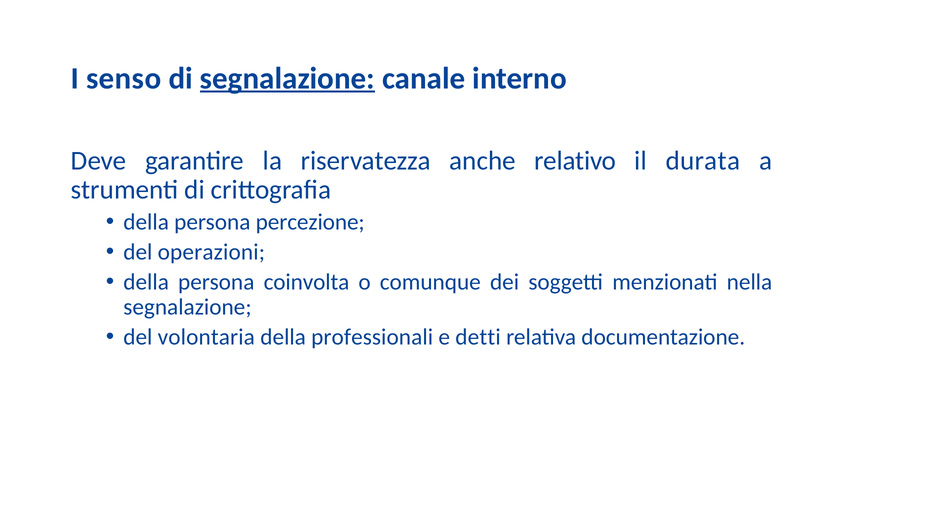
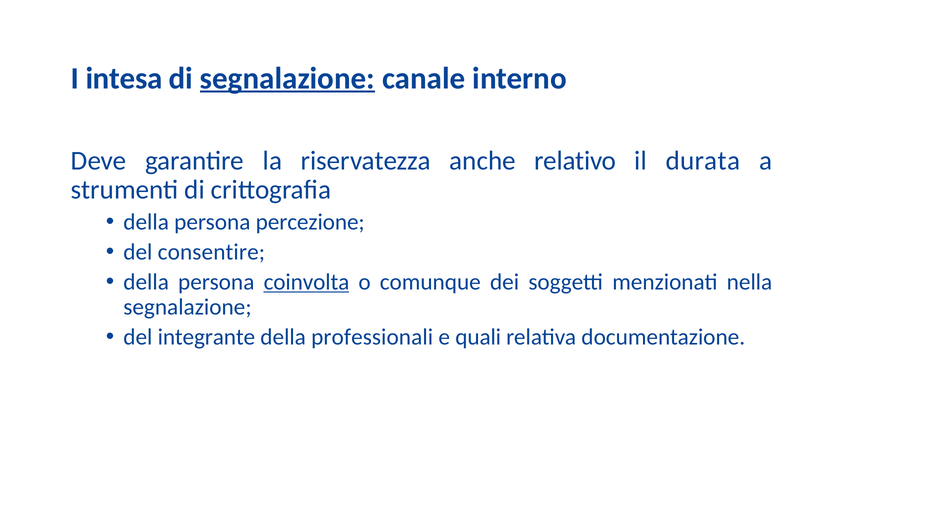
senso: senso -> intesa
operazioni: operazioni -> consentire
coinvolta underline: none -> present
volontaria: volontaria -> integrante
detti: detti -> quali
